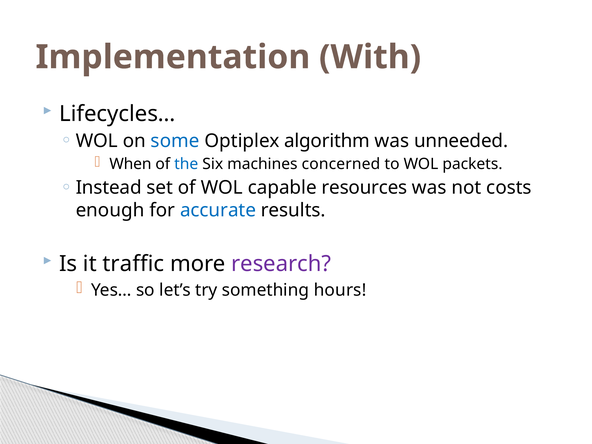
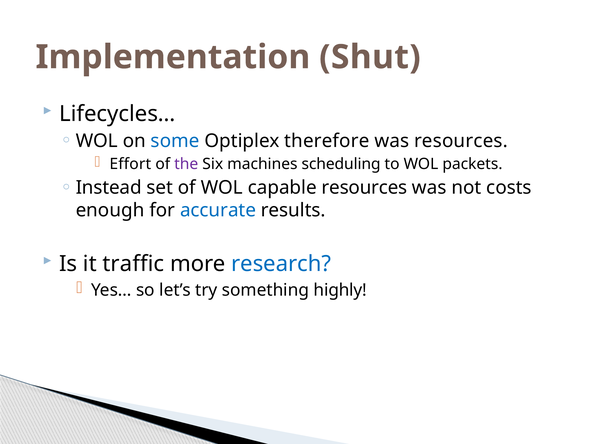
With: With -> Shut
algorithm: algorithm -> therefore
was unneeded: unneeded -> resources
When: When -> Effort
the colour: blue -> purple
concerned: concerned -> scheduling
research colour: purple -> blue
hours: hours -> highly
